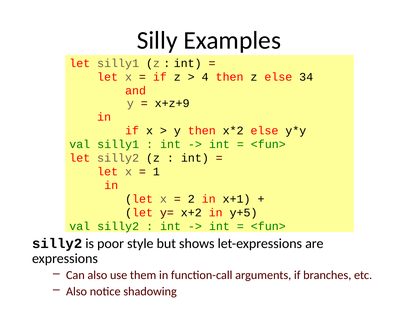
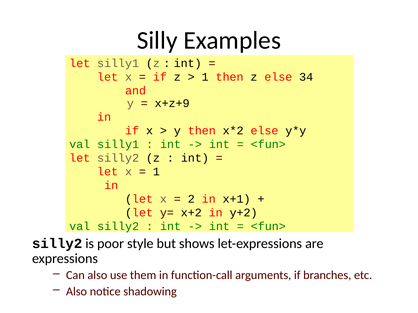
4 at (205, 77): 4 -> 1
y+5: y+5 -> y+2
